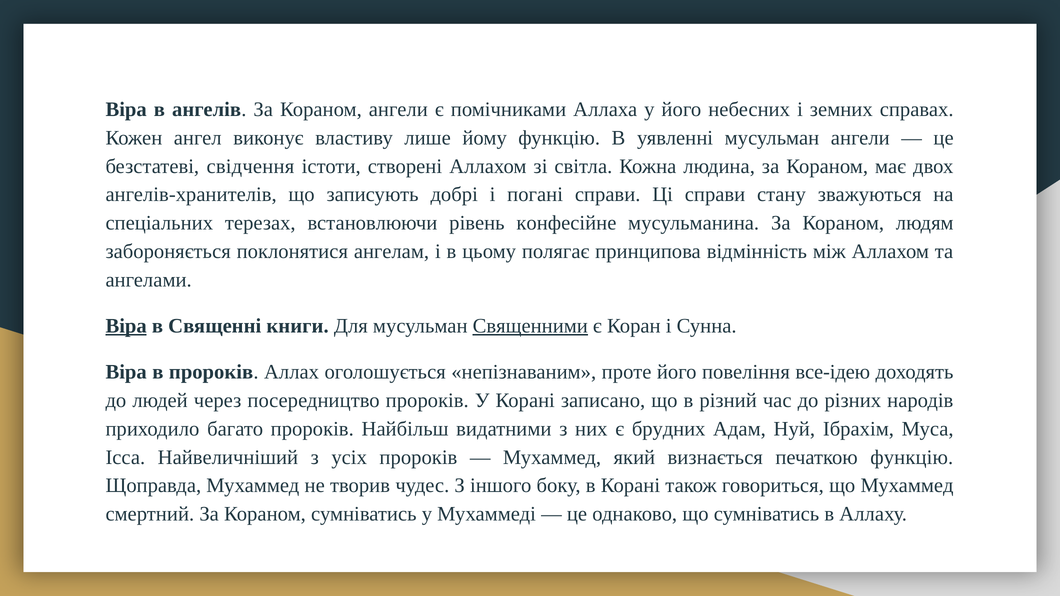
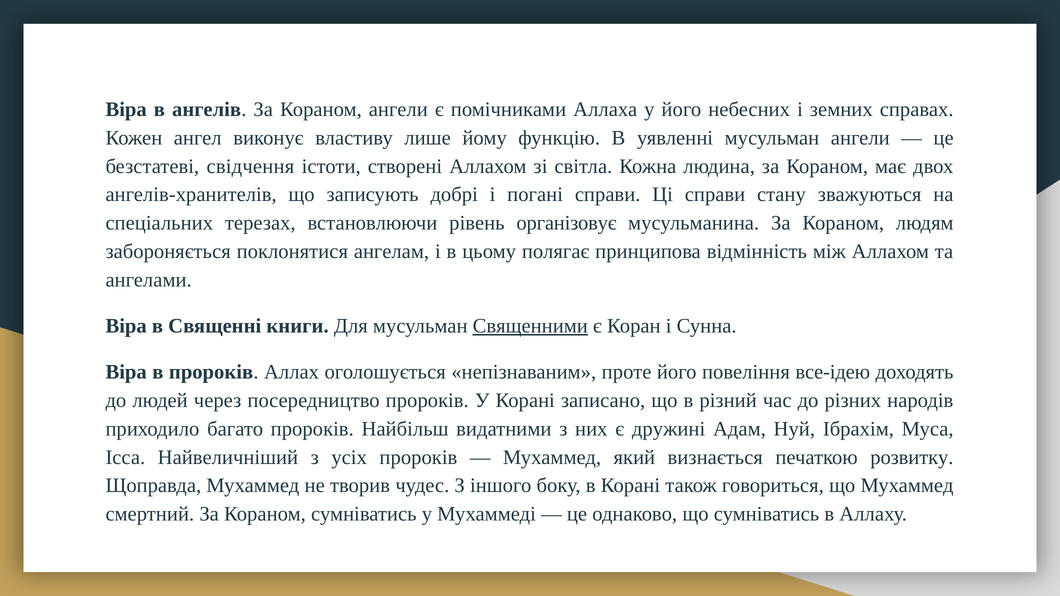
конфесійне: конфесійне -> організовує
Віра at (126, 326) underline: present -> none
брудних: брудних -> дружині
печаткою функцію: функцію -> розвитку
